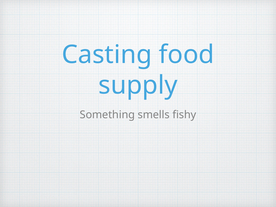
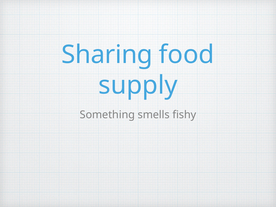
Casting: Casting -> Sharing
